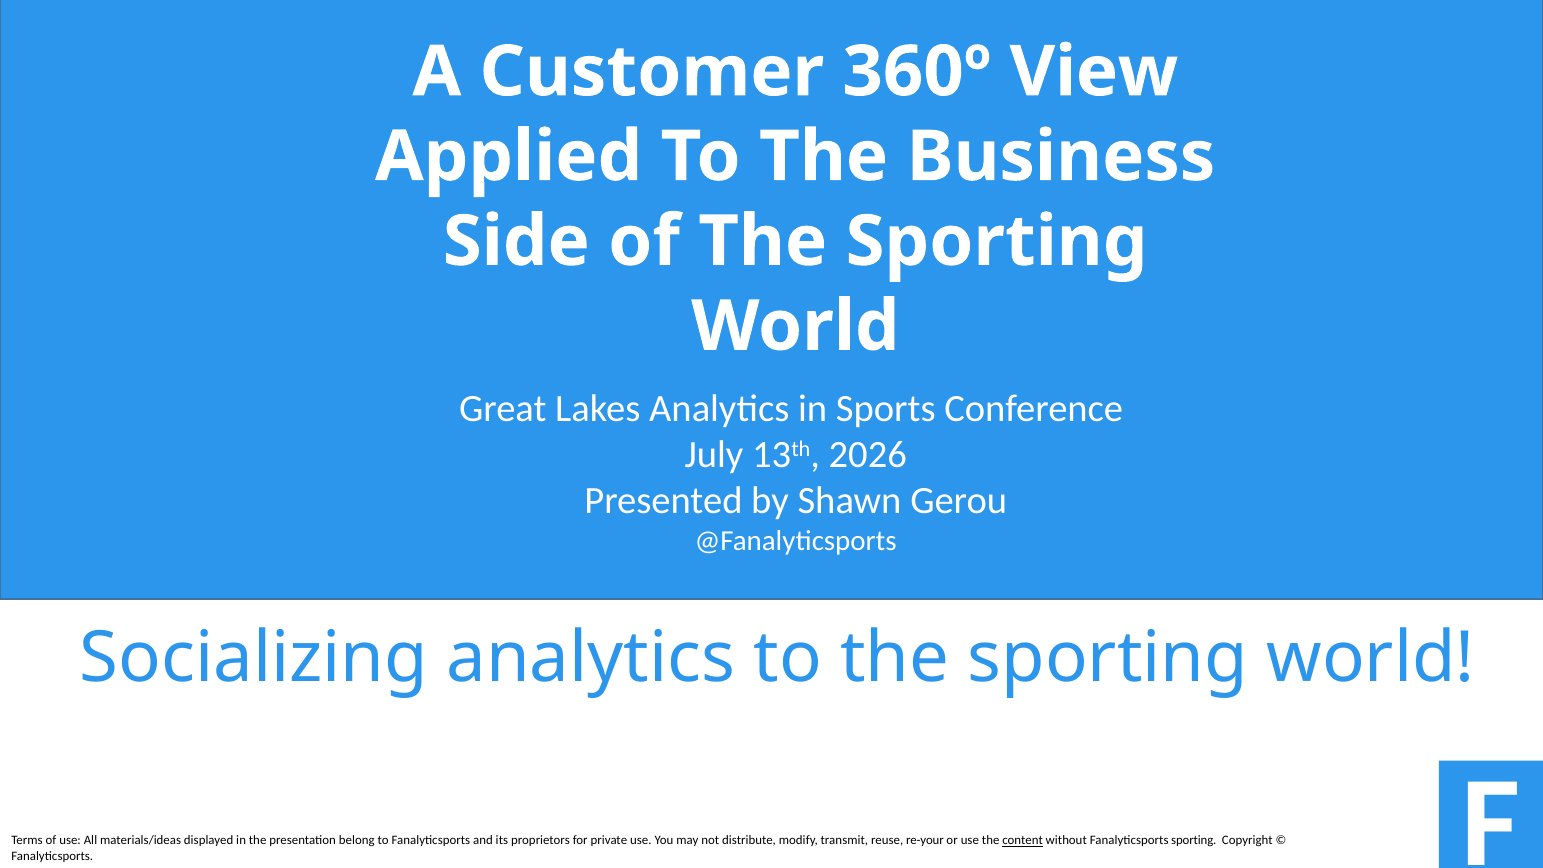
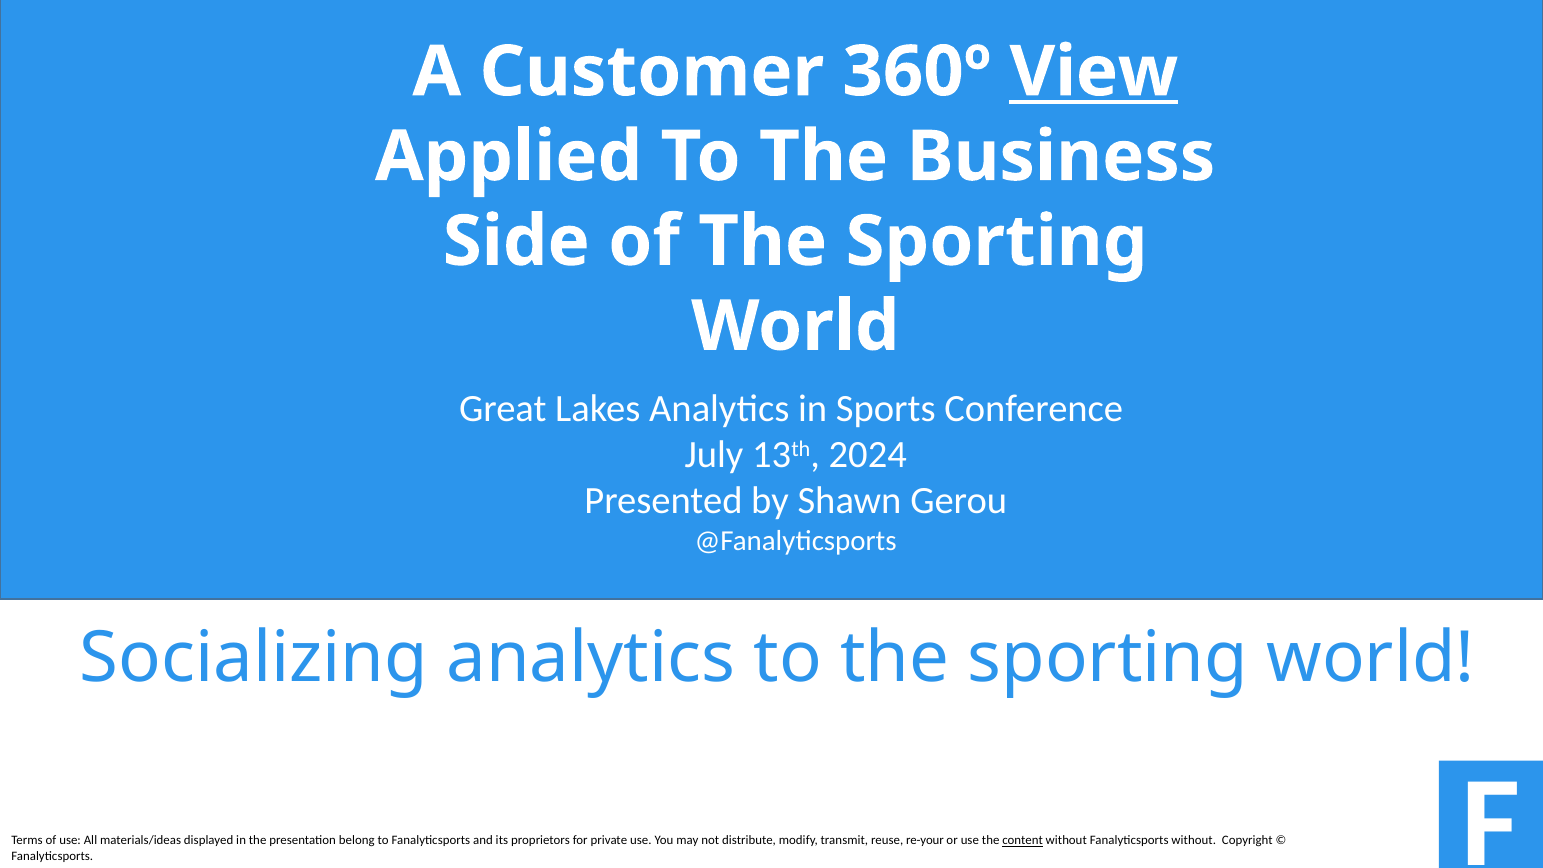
View underline: none -> present
2026: 2026 -> 2024
Fanalyticsports sporting: sporting -> without
